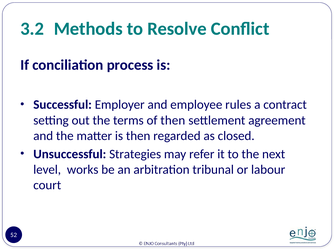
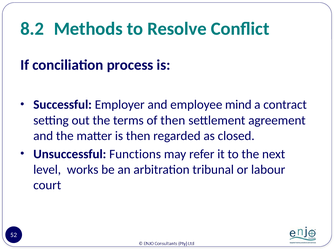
3.2: 3.2 -> 8.2
rules: rules -> mind
Strategies: Strategies -> Functions
